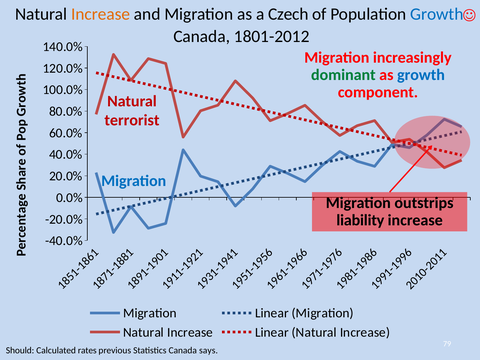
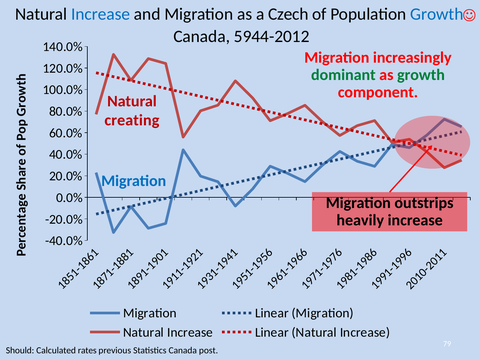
Increase at (101, 14) colour: orange -> blue
1801-2012: 1801-2012 -> 5944-2012
growth at (421, 75) colour: blue -> green
terrorist: terrorist -> creating
liability: liability -> heavily
says: says -> post
